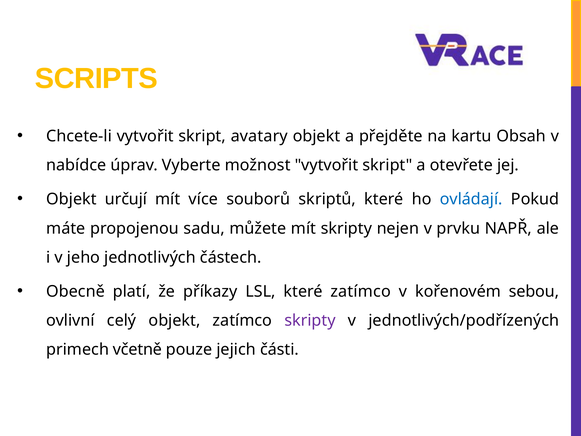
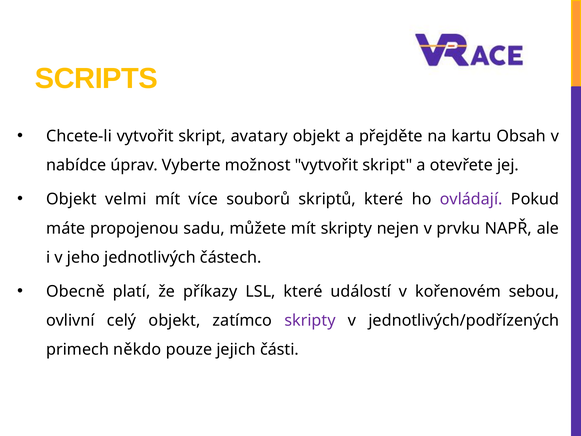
určují: určují -> velmi
ovládají colour: blue -> purple
které zatímco: zatímco -> událostí
včetně: včetně -> někdo
